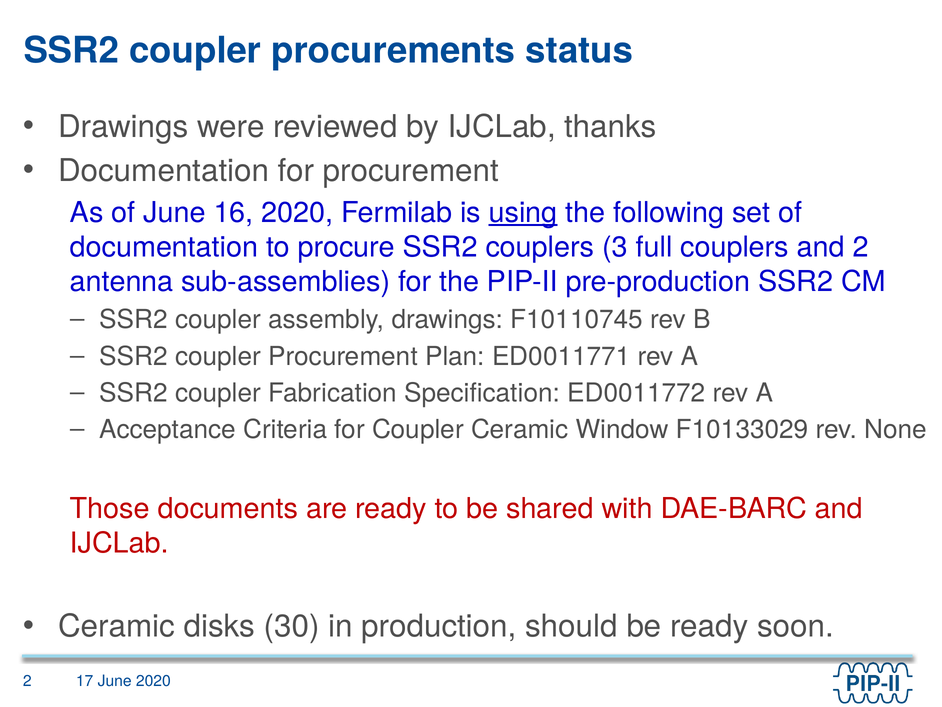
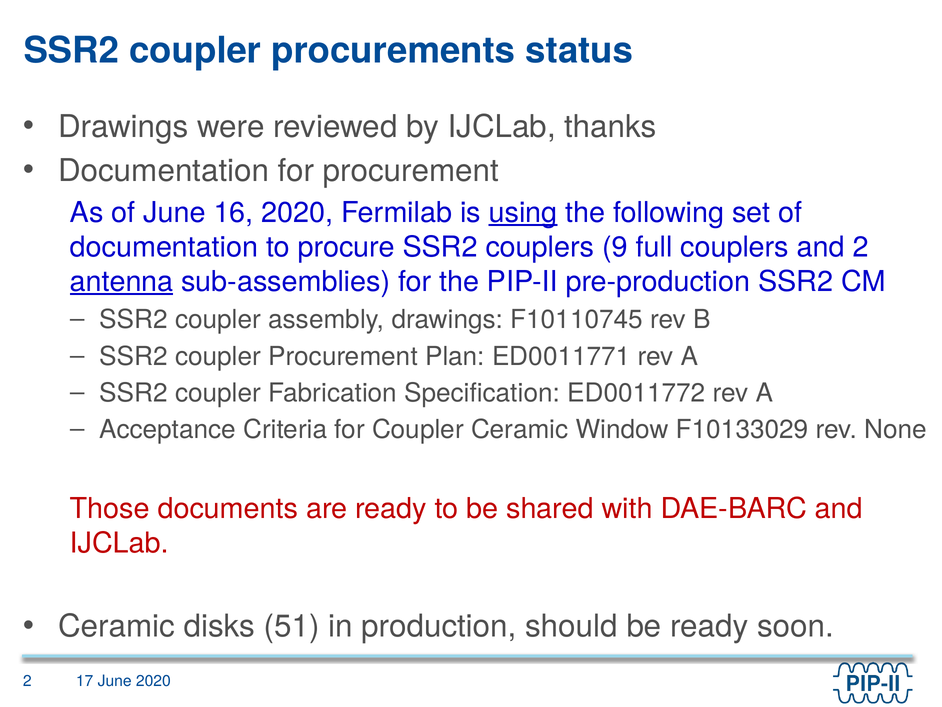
3: 3 -> 9
antenna underline: none -> present
30: 30 -> 51
